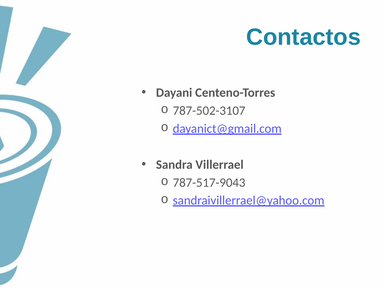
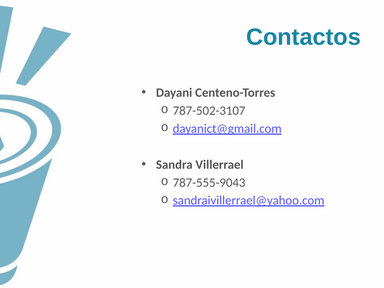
787-517-9043: 787-517-9043 -> 787-555-9043
